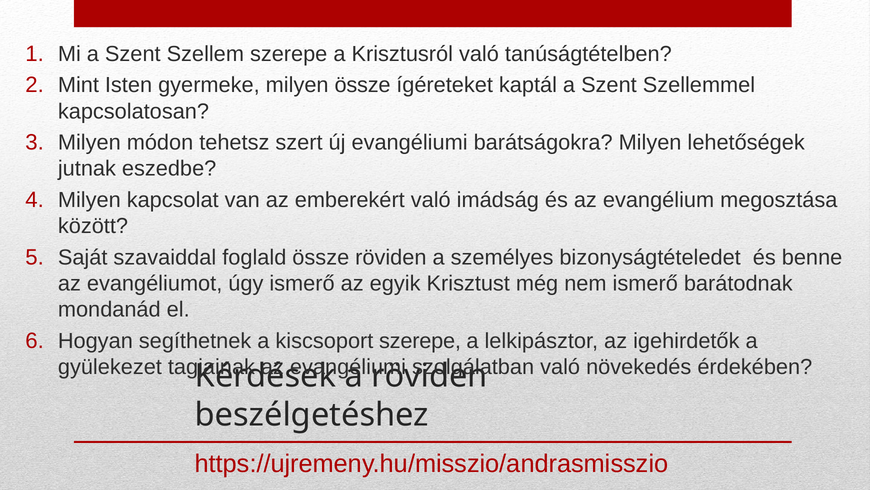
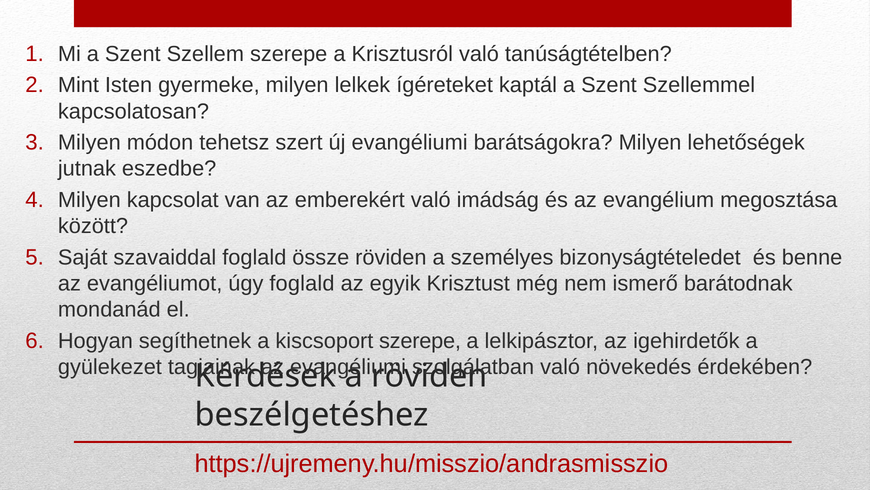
milyen össze: össze -> lelkek
úgy ismerő: ismerő -> foglald
